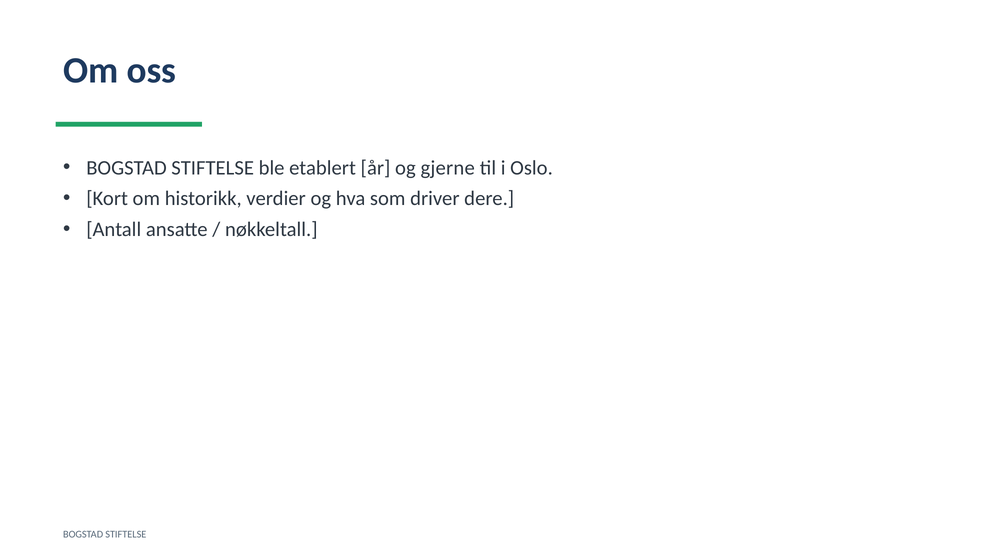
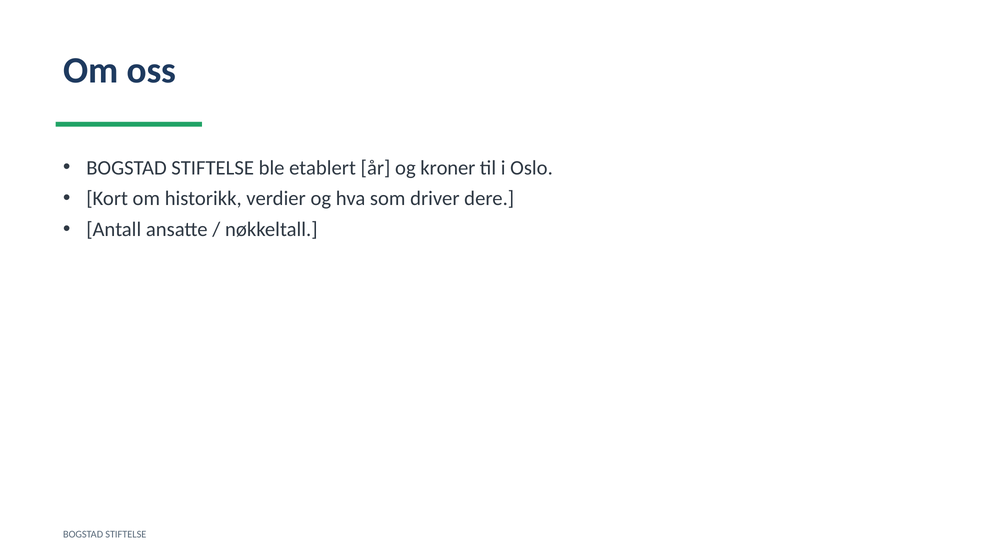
gjerne: gjerne -> kroner
